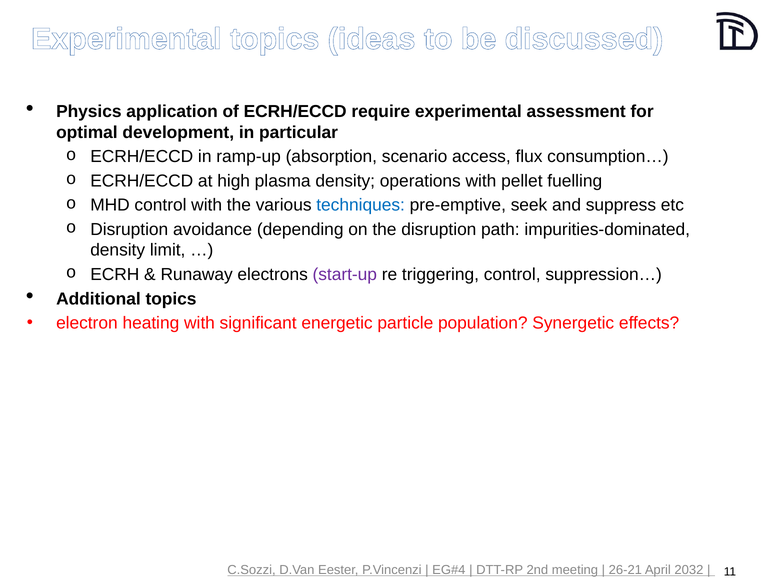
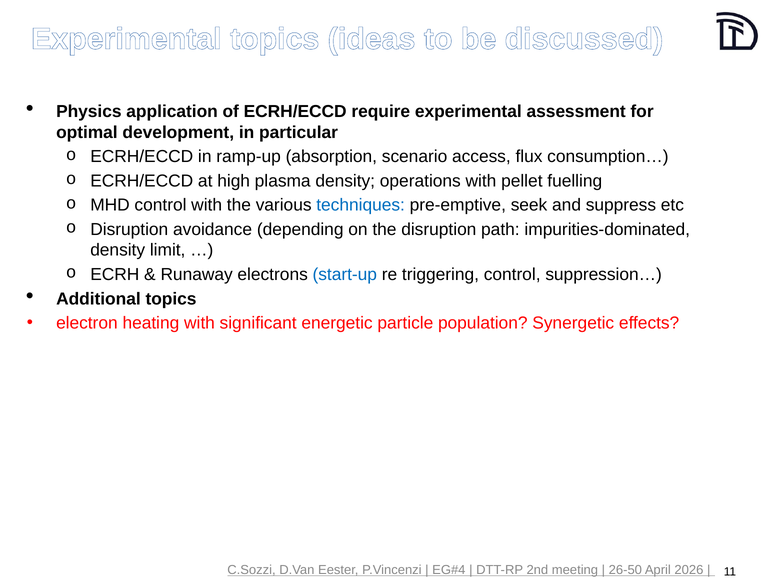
start-up colour: purple -> blue
26-21: 26-21 -> 26-50
2032: 2032 -> 2026
